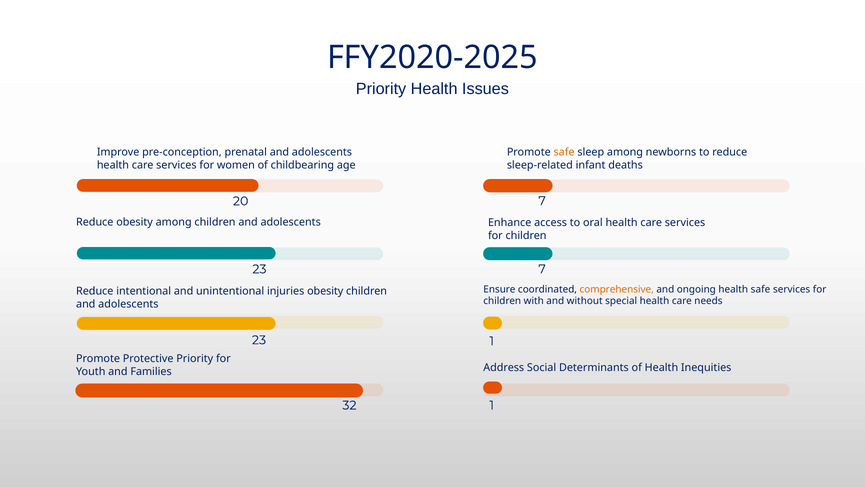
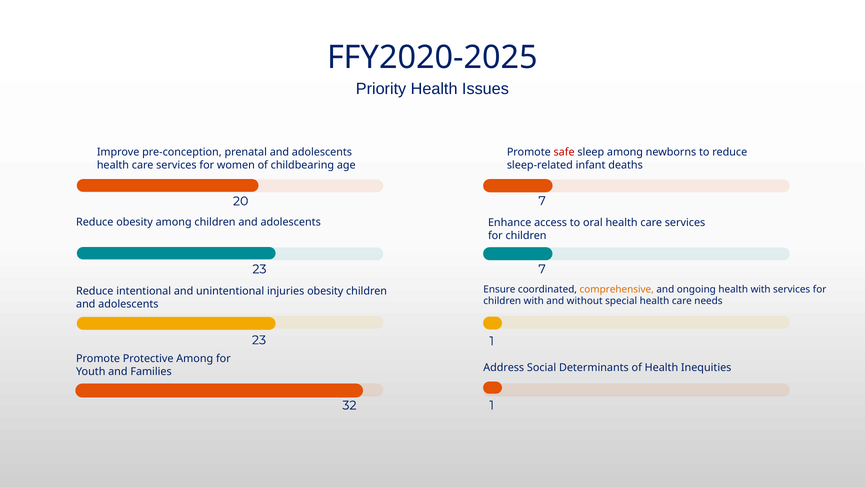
safe at (564, 152) colour: orange -> red
health safe: safe -> with
Protective Priority: Priority -> Among
